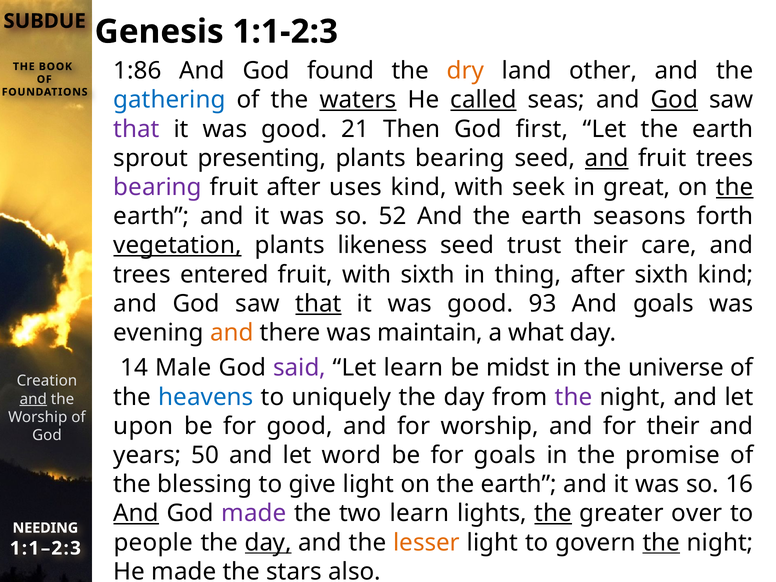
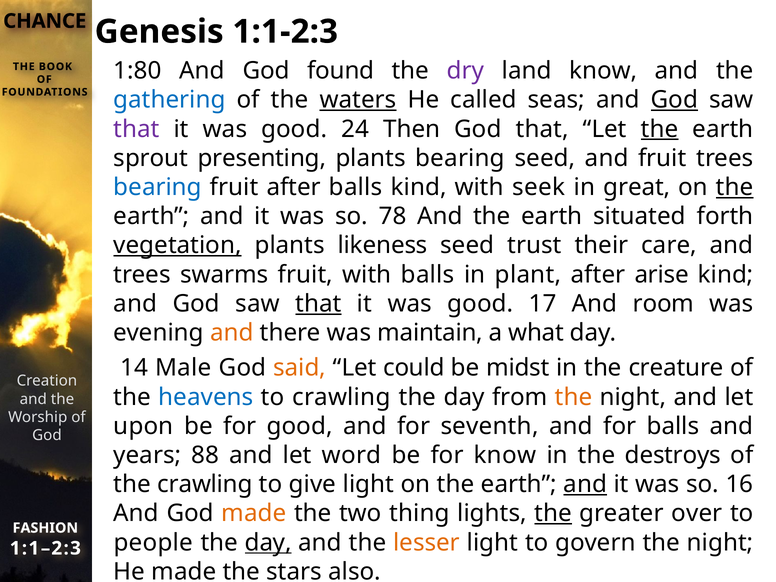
SUBDUE: SUBDUE -> CHANCE
1:86: 1:86 -> 1:80
dry colour: orange -> purple
land other: other -> know
called underline: present -> none
21: 21 -> 24
God first: first -> that
the at (660, 129) underline: none -> present
and at (607, 158) underline: present -> none
bearing at (158, 187) colour: purple -> blue
after uses: uses -> balls
52: 52 -> 78
seasons: seasons -> situated
entered: entered -> swarms
with sixth: sixth -> balls
thing: thing -> plant
after sixth: sixth -> arise
93: 93 -> 17
And goals: goals -> room
said colour: purple -> orange
Let learn: learn -> could
universe: universe -> creature
to uniquely: uniquely -> crawling
the at (574, 397) colour: purple -> orange
and at (33, 399) underline: present -> none
for worship: worship -> seventh
for their: their -> balls
50: 50 -> 88
for goals: goals -> know
promise: promise -> destroys
the blessing: blessing -> crawling
and at (585, 484) underline: none -> present
And at (136, 513) underline: present -> none
made at (254, 513) colour: purple -> orange
two learn: learn -> thing
NEEDING: NEEDING -> FASHION
the at (661, 543) underline: present -> none
